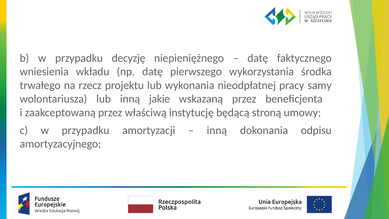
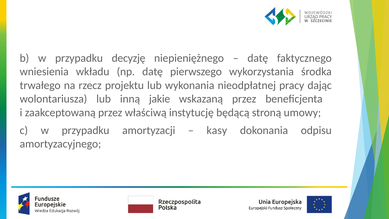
samy: samy -> dając
inną at (217, 130): inną -> kasy
